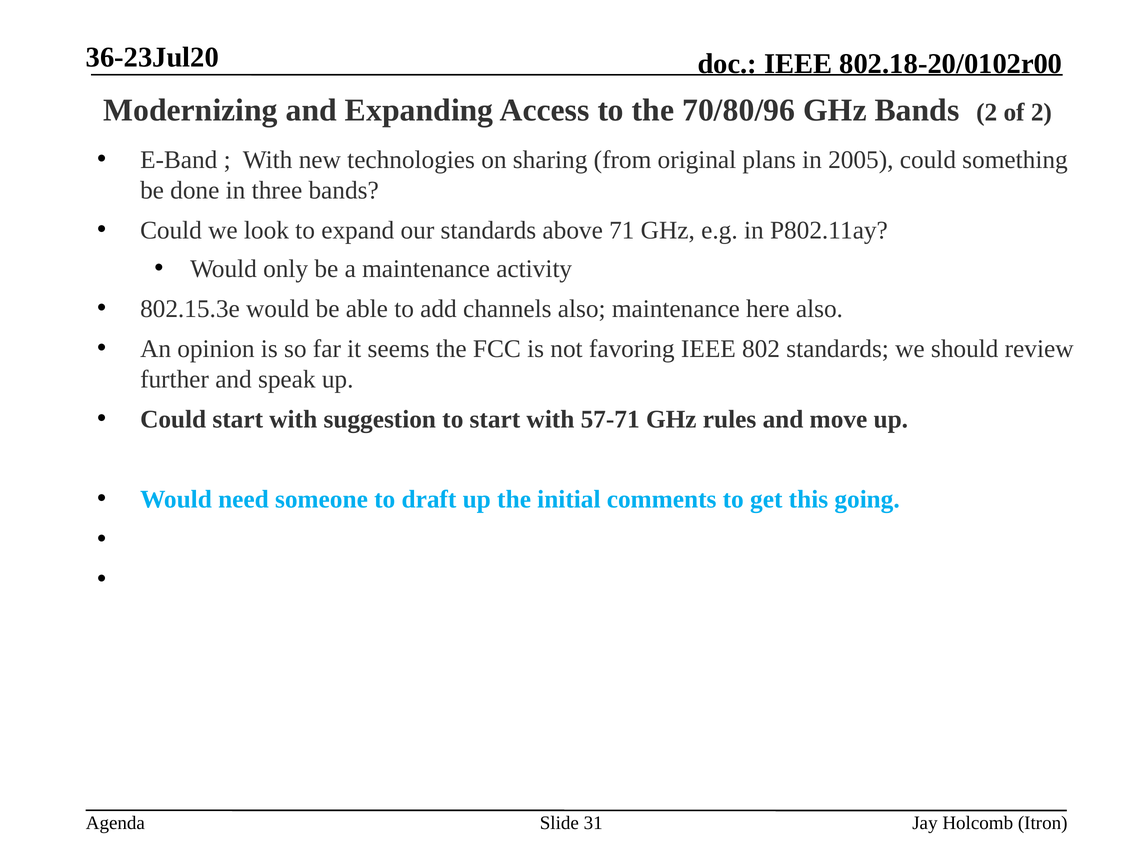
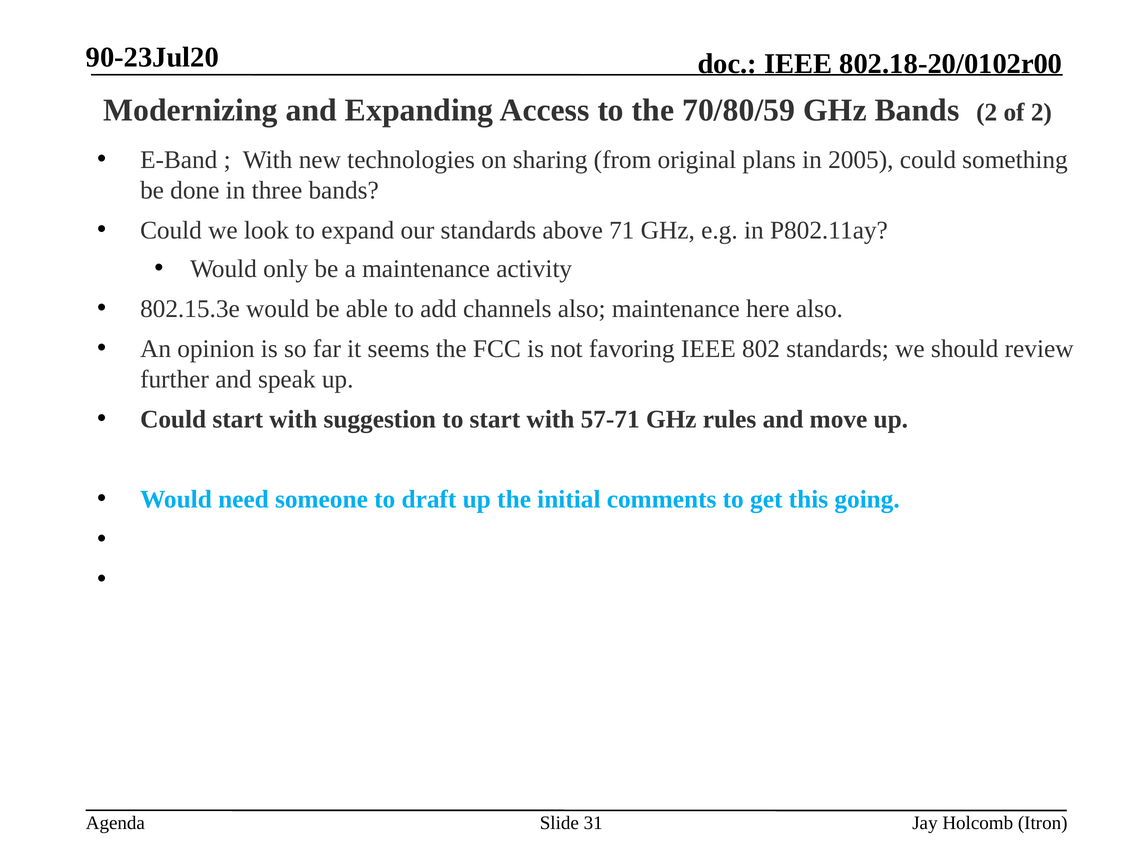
36-23Jul20: 36-23Jul20 -> 90-23Jul20
70/80/96: 70/80/96 -> 70/80/59
